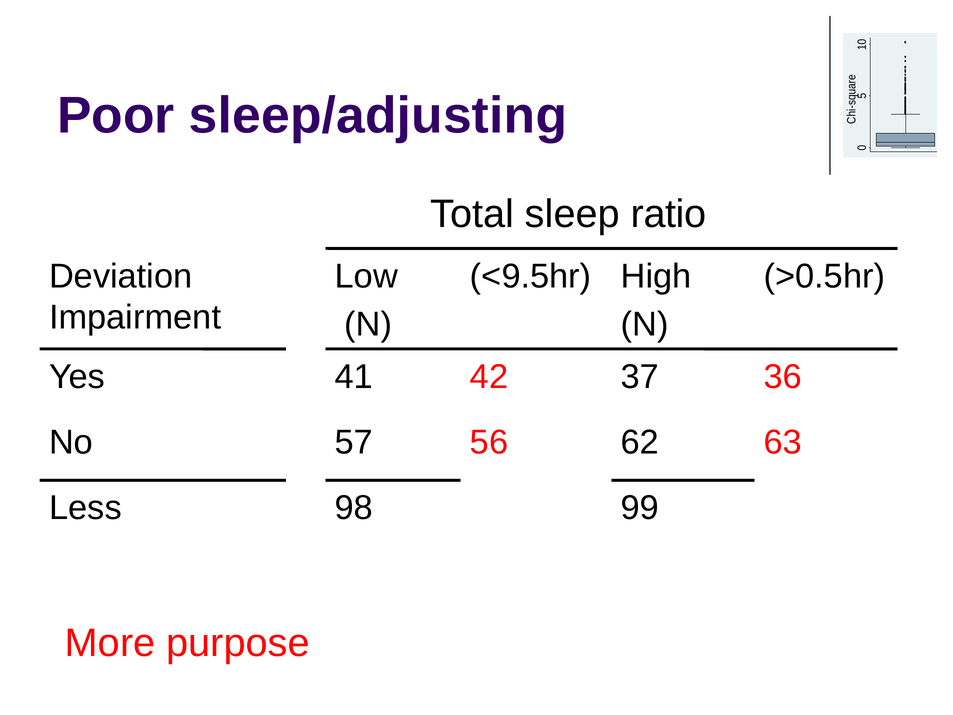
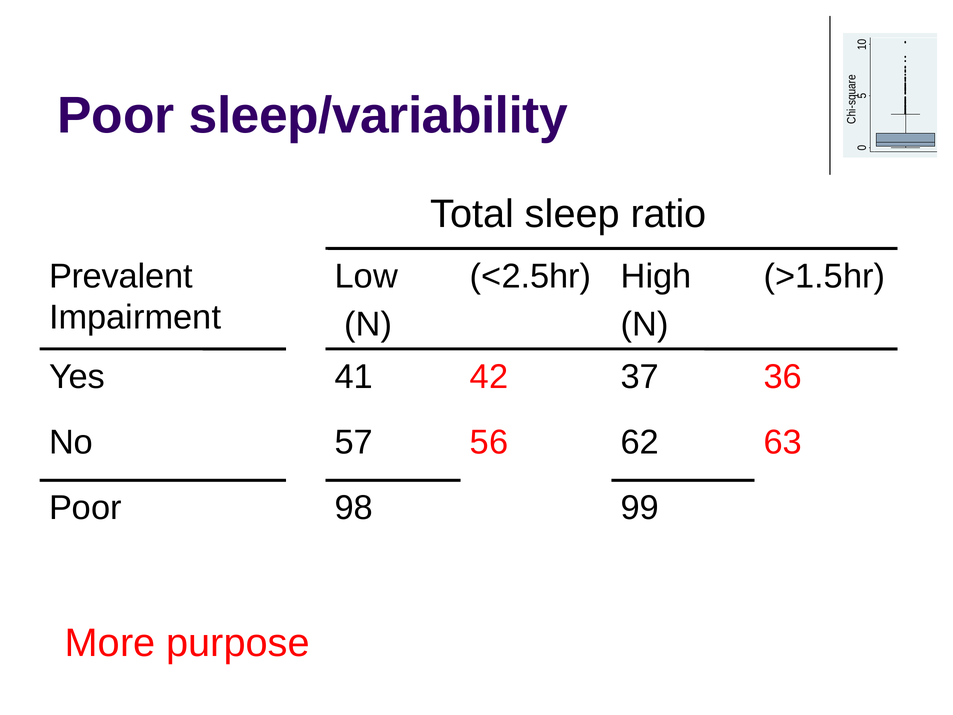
sleep/adjusting: sleep/adjusting -> sleep/variability
Deviation: Deviation -> Prevalent
<9.5hr: <9.5hr -> <2.5hr
>0.5hr: >0.5hr -> >1.5hr
Less at (85, 508): Less -> Poor
